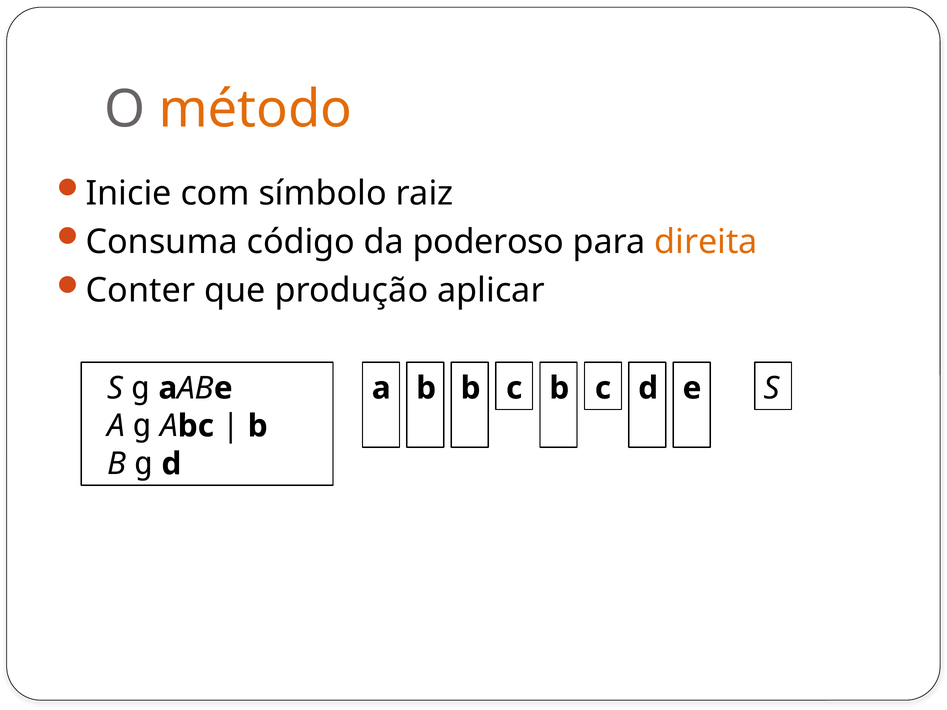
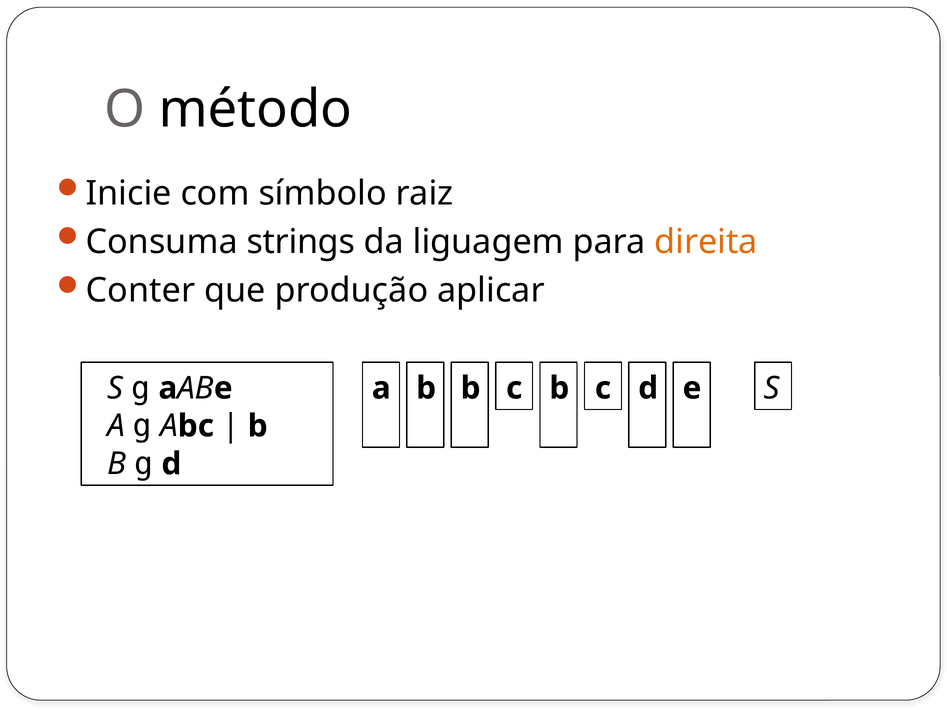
método colour: orange -> black
código: código -> strings
poderoso: poderoso -> liguagem
